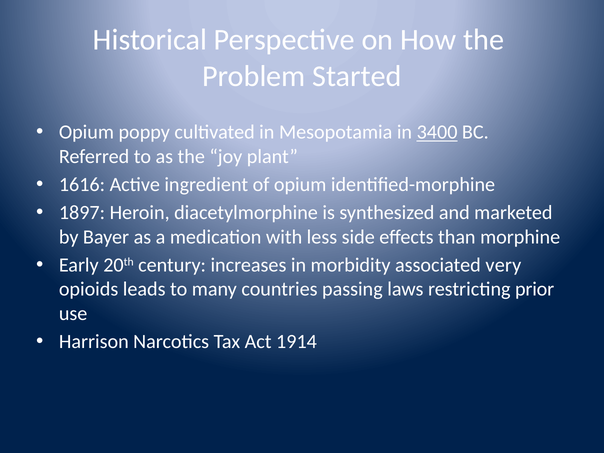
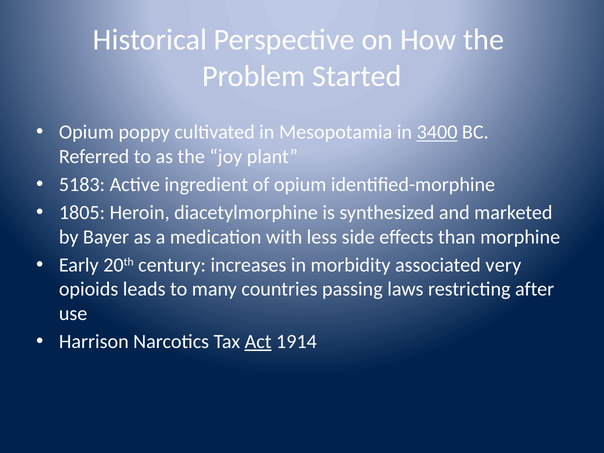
1616: 1616 -> 5183
1897: 1897 -> 1805
prior: prior -> after
Act underline: none -> present
